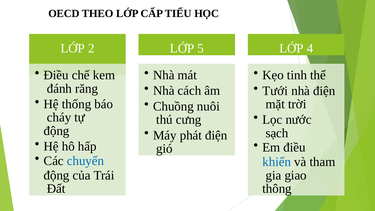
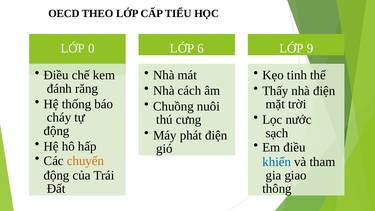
2: 2 -> 0
5: 5 -> 6
4: 4 -> 9
Tưới: Tưới -> Thấy
chuyển colour: blue -> orange
